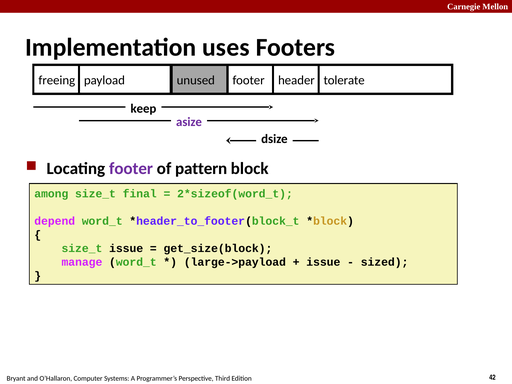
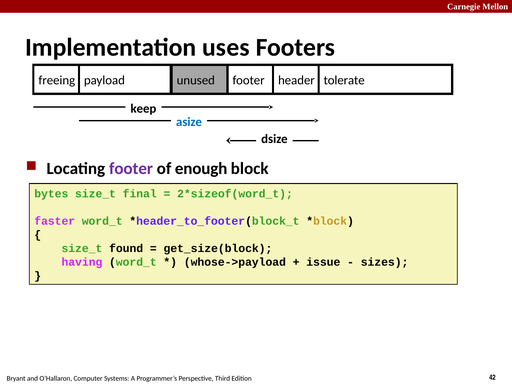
asize colour: purple -> blue
pattern: pattern -> enough
among: among -> bytes
depend: depend -> faster
size_t issue: issue -> found
manage: manage -> having
large->payload: large->payload -> whose->payload
sized: sized -> sizes
